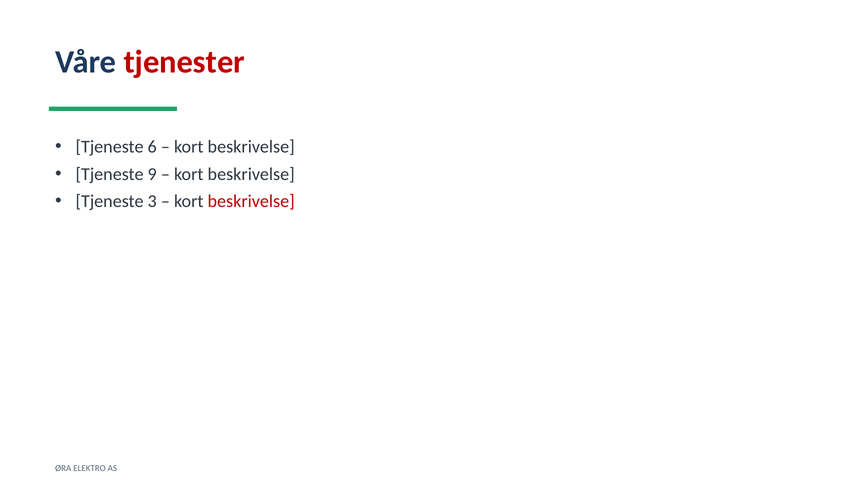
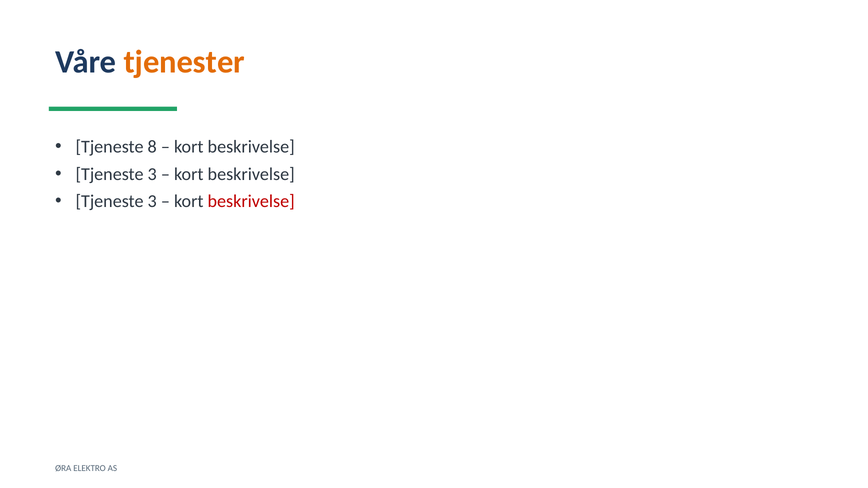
tjenester colour: red -> orange
6: 6 -> 8
9 at (152, 174): 9 -> 3
